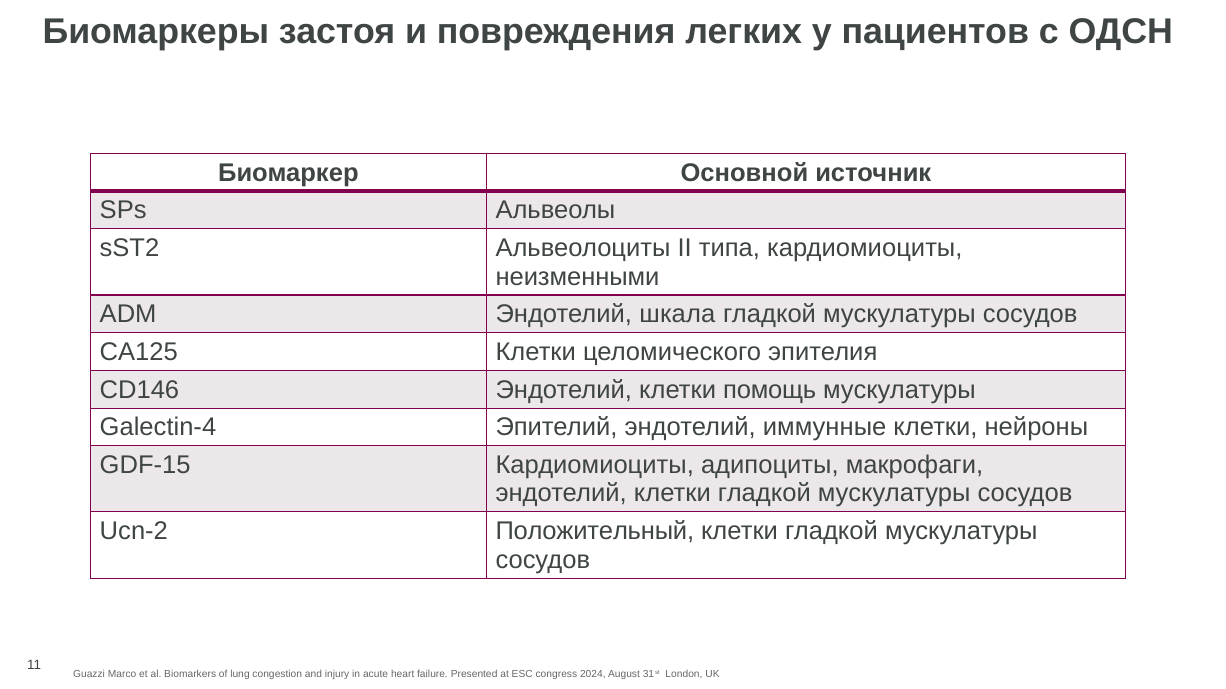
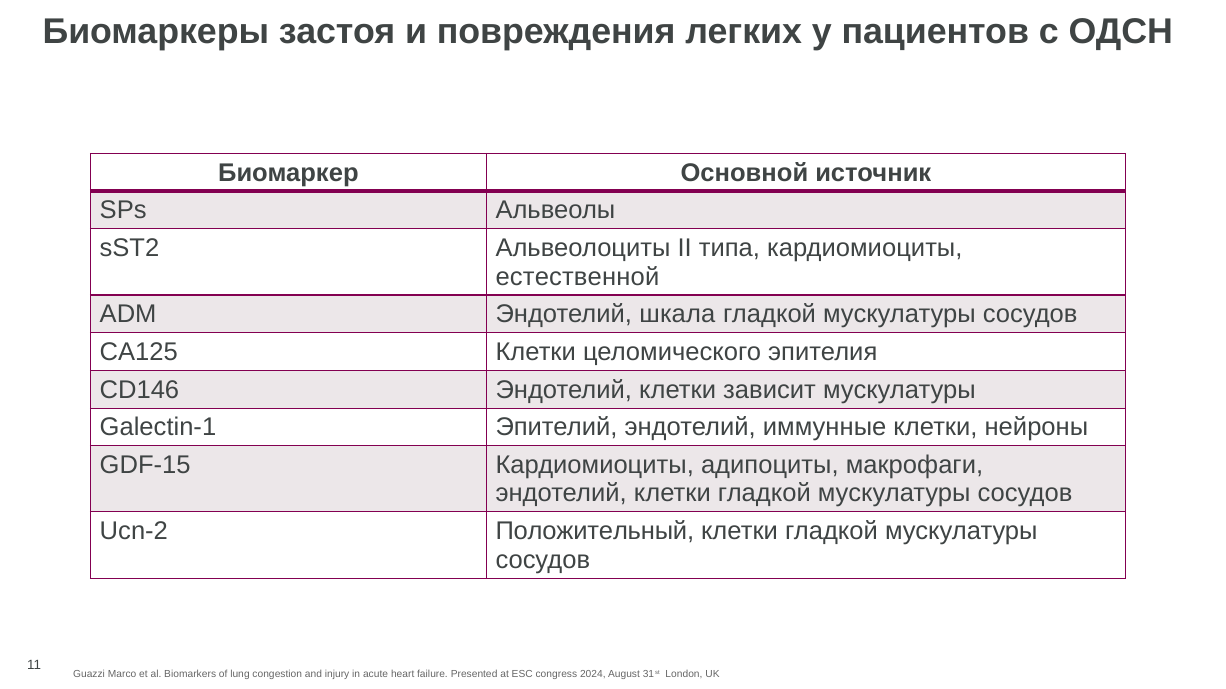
неизменными: неизменными -> естественной
помощь: помощь -> зависит
Galectin-4: Galectin-4 -> Galectin-1
